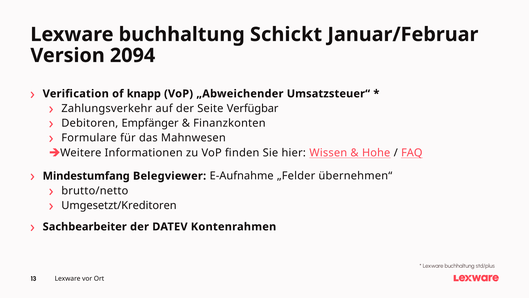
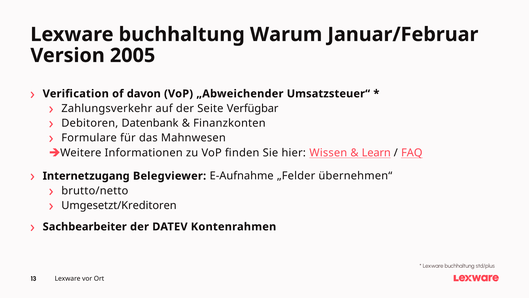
Schickt: Schickt -> Warum
2094: 2094 -> 2005
knapp: knapp -> davon
Empfänger: Empfänger -> Datenbank
Hohe: Hohe -> Learn
Mindestumfang: Mindestumfang -> Internetzugang
